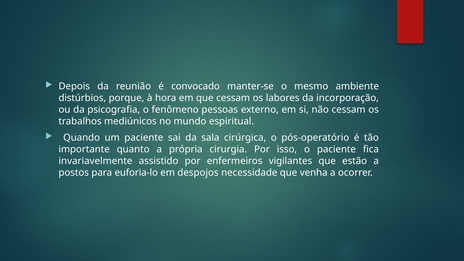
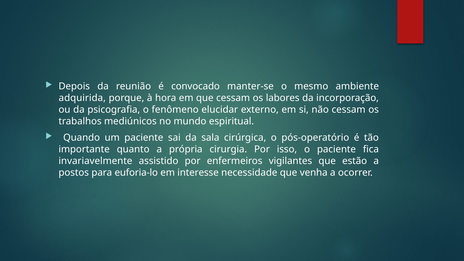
distúrbios: distúrbios -> adquirida
pessoas: pessoas -> elucidar
despojos: despojos -> interesse
